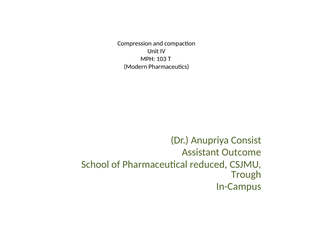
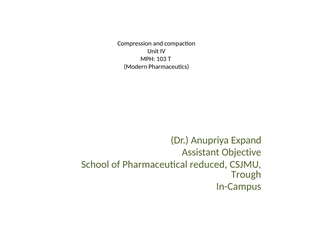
Consist: Consist -> Expand
Outcome: Outcome -> Objective
